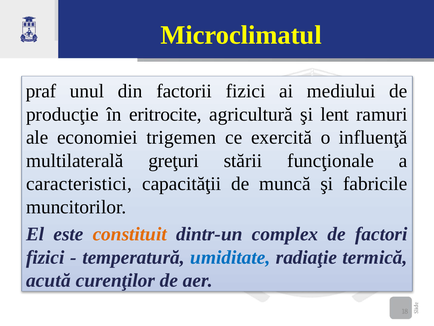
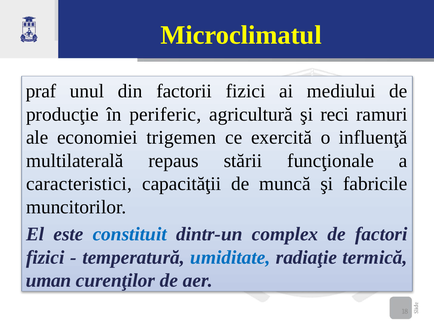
eritrocite: eritrocite -> periferic
lent: lent -> reci
greţuri: greţuri -> repaus
constituit colour: orange -> blue
acută: acută -> uman
